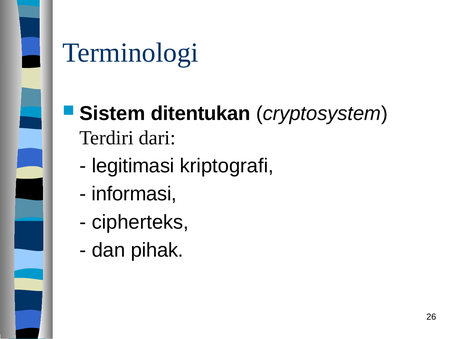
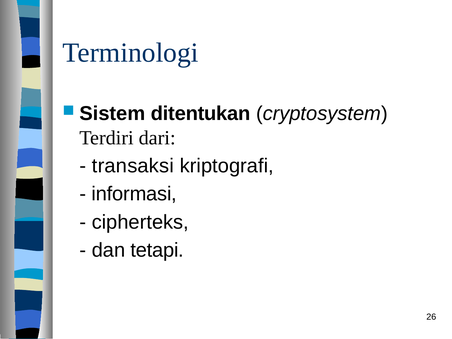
legitimasi: legitimasi -> transaksi
pihak: pihak -> tetapi
